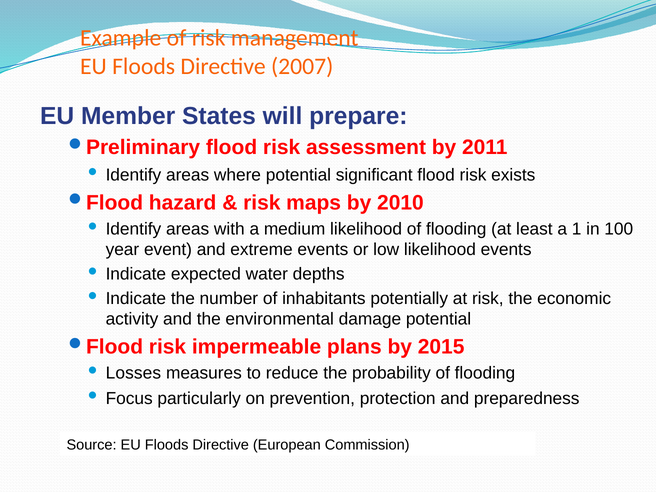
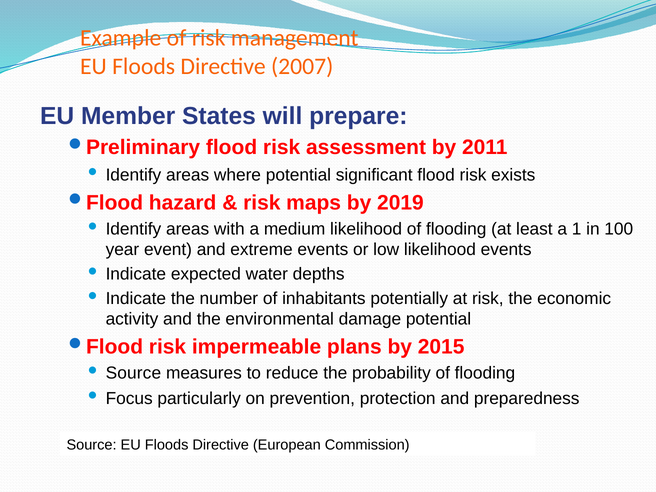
2010: 2010 -> 2019
Losses at (133, 373): Losses -> Source
